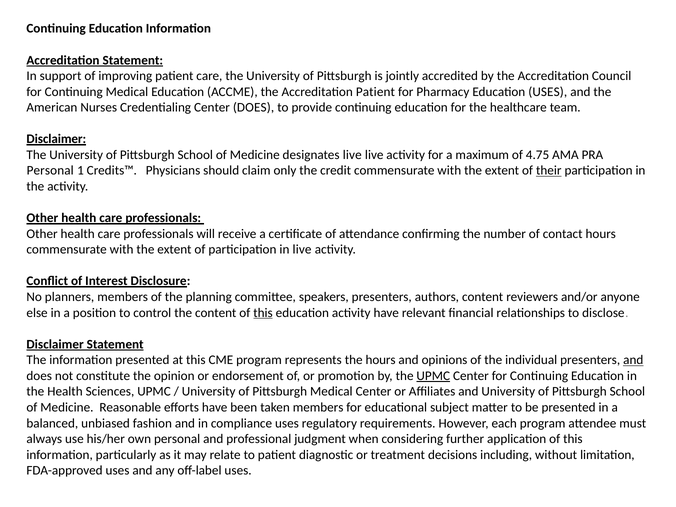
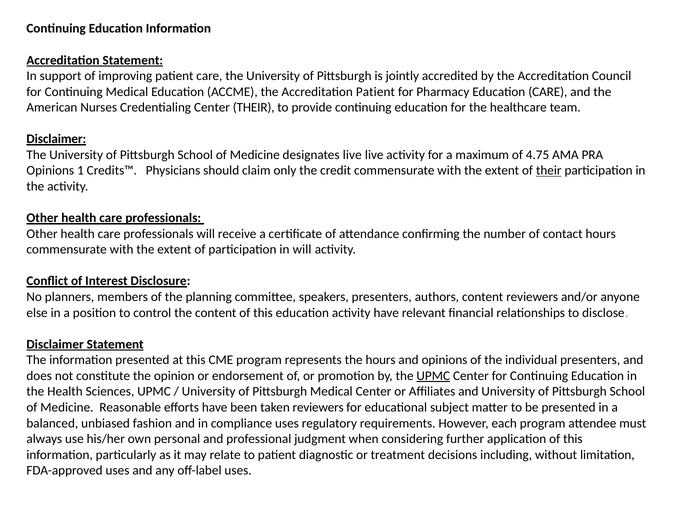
Education USES: USES -> CARE
Center DOES: DOES -> THEIR
Personal at (50, 171): Personal -> Opinions
in live: live -> will
this at (263, 313) underline: present -> none
and at (633, 360) underline: present -> none
taken members: members -> reviewers
